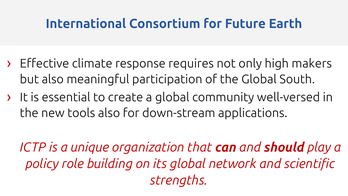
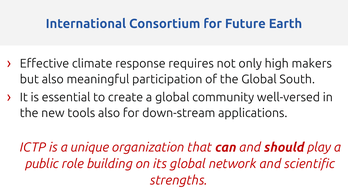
policy: policy -> public
